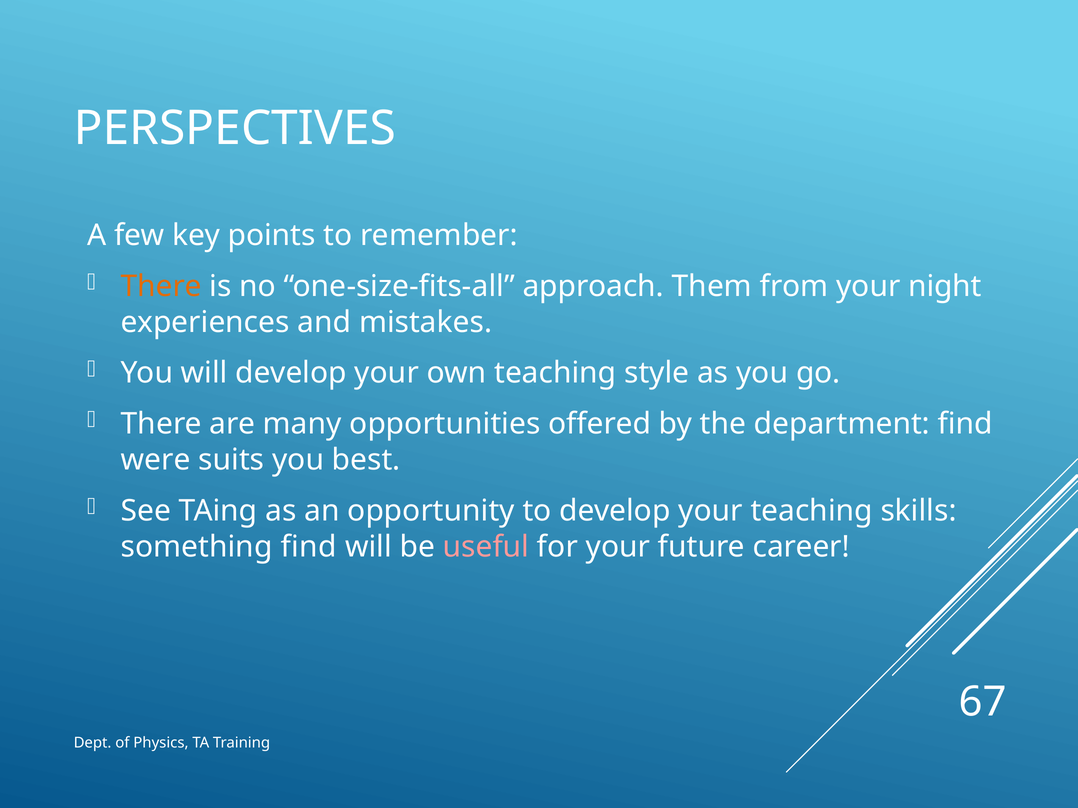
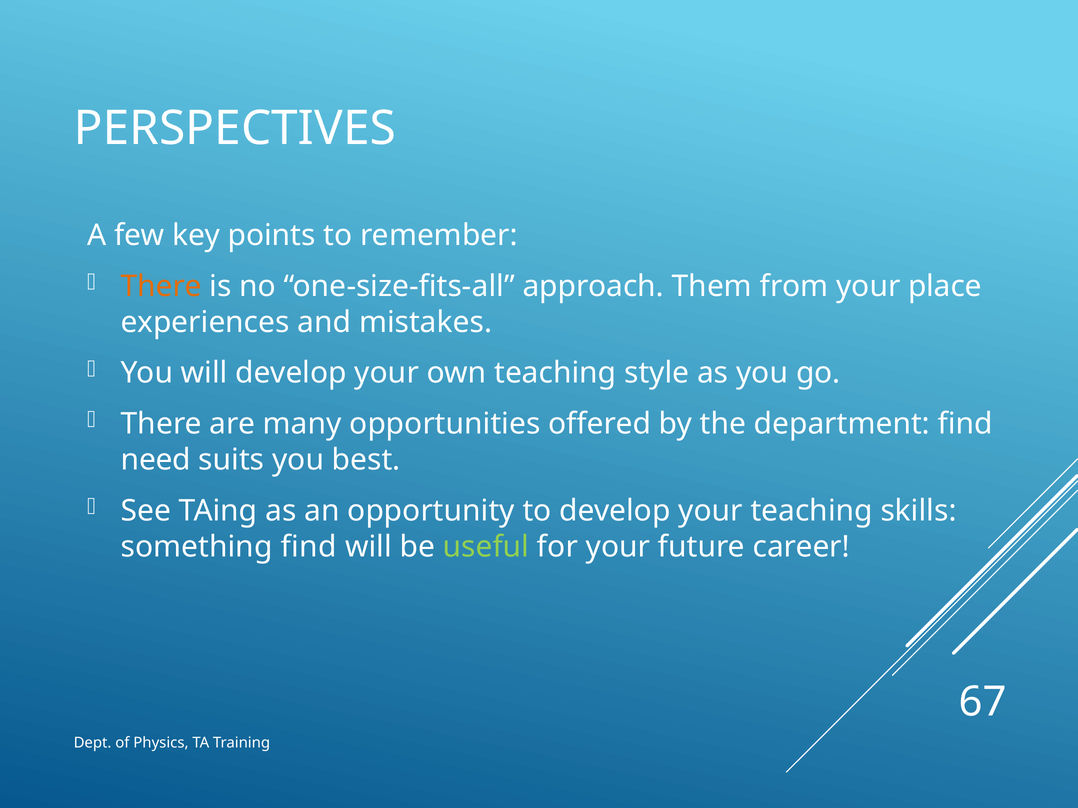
night: night -> place
were: were -> need
useful colour: pink -> light green
